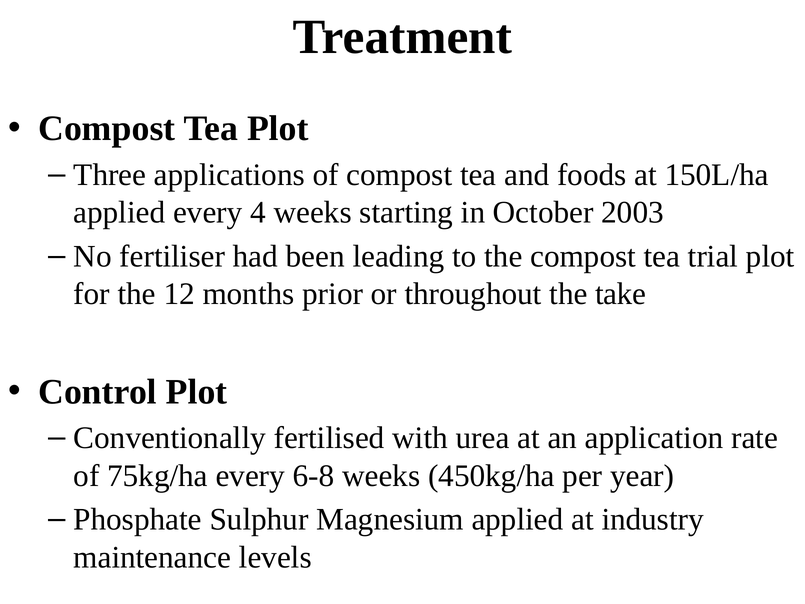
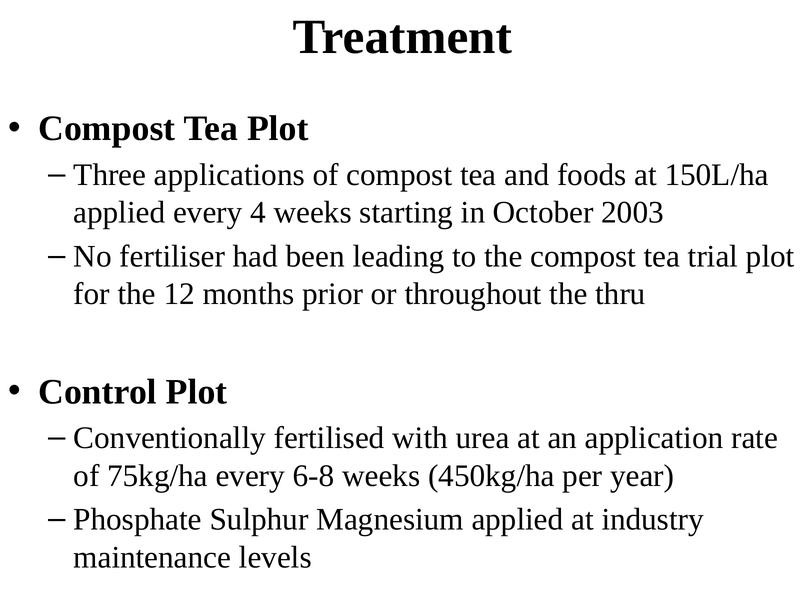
take: take -> thru
